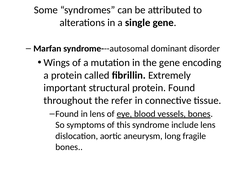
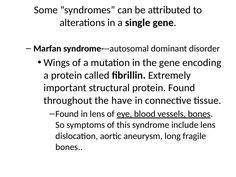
refer: refer -> have
